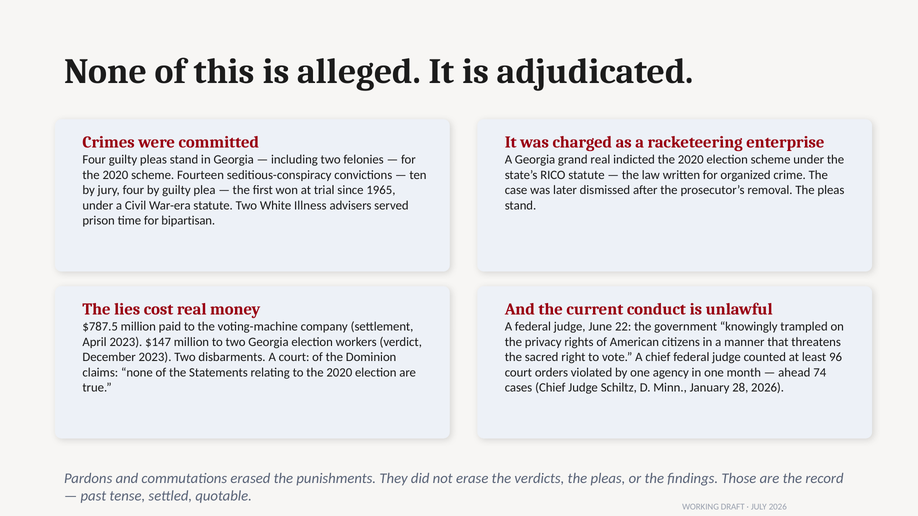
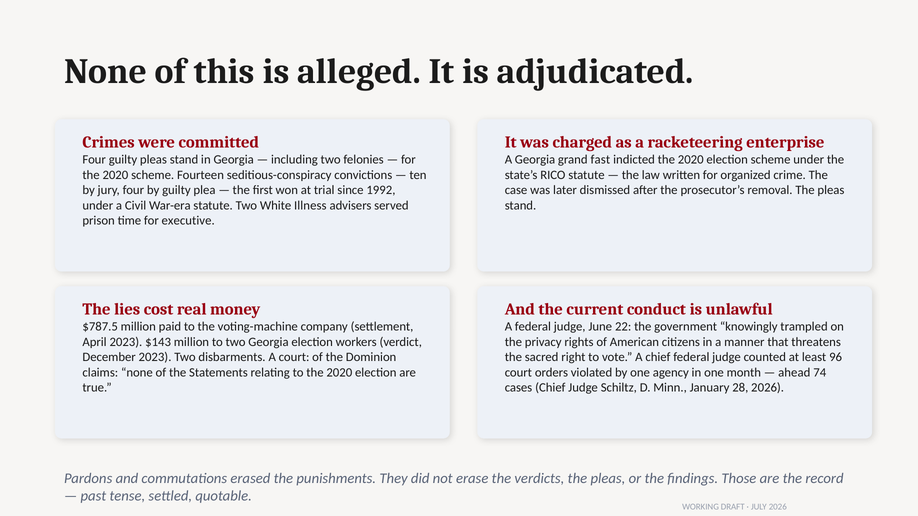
grand real: real -> fast
1965: 1965 -> 1992
bipartisan: bipartisan -> executive
$147: $147 -> $143
